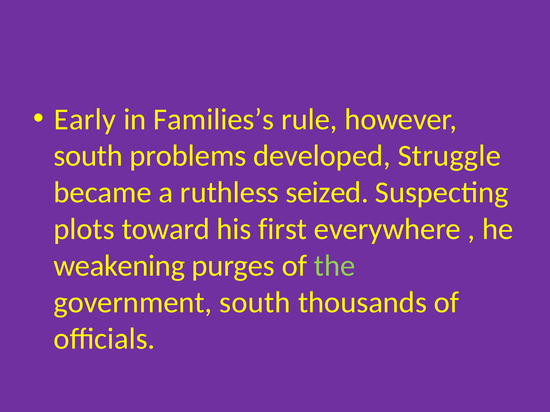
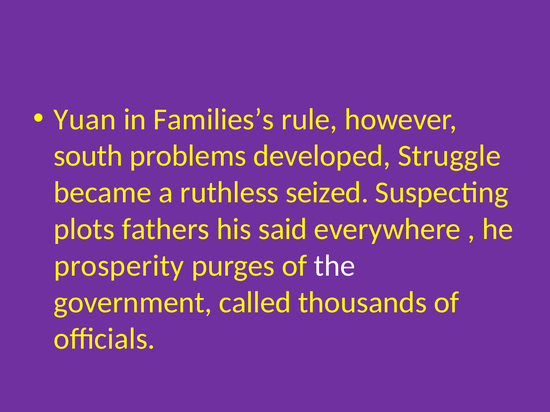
Early: Early -> Yuan
toward: toward -> fathers
first: first -> said
weakening: weakening -> prosperity
the colour: light green -> white
government south: south -> called
